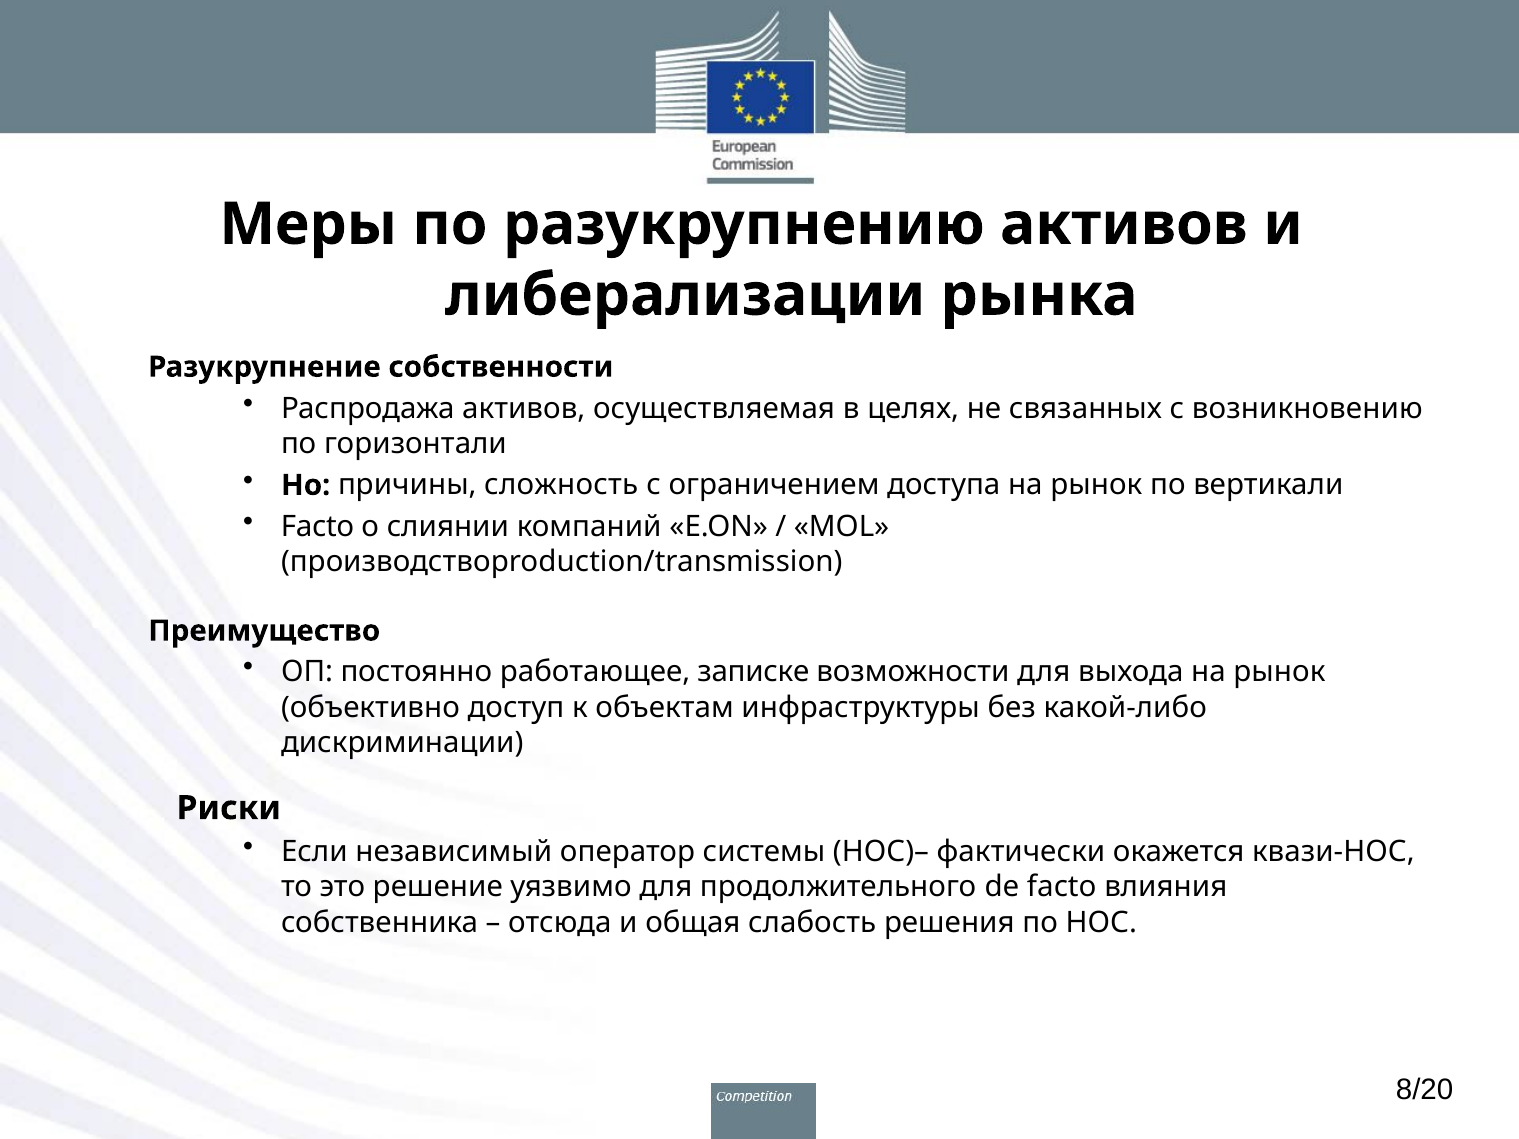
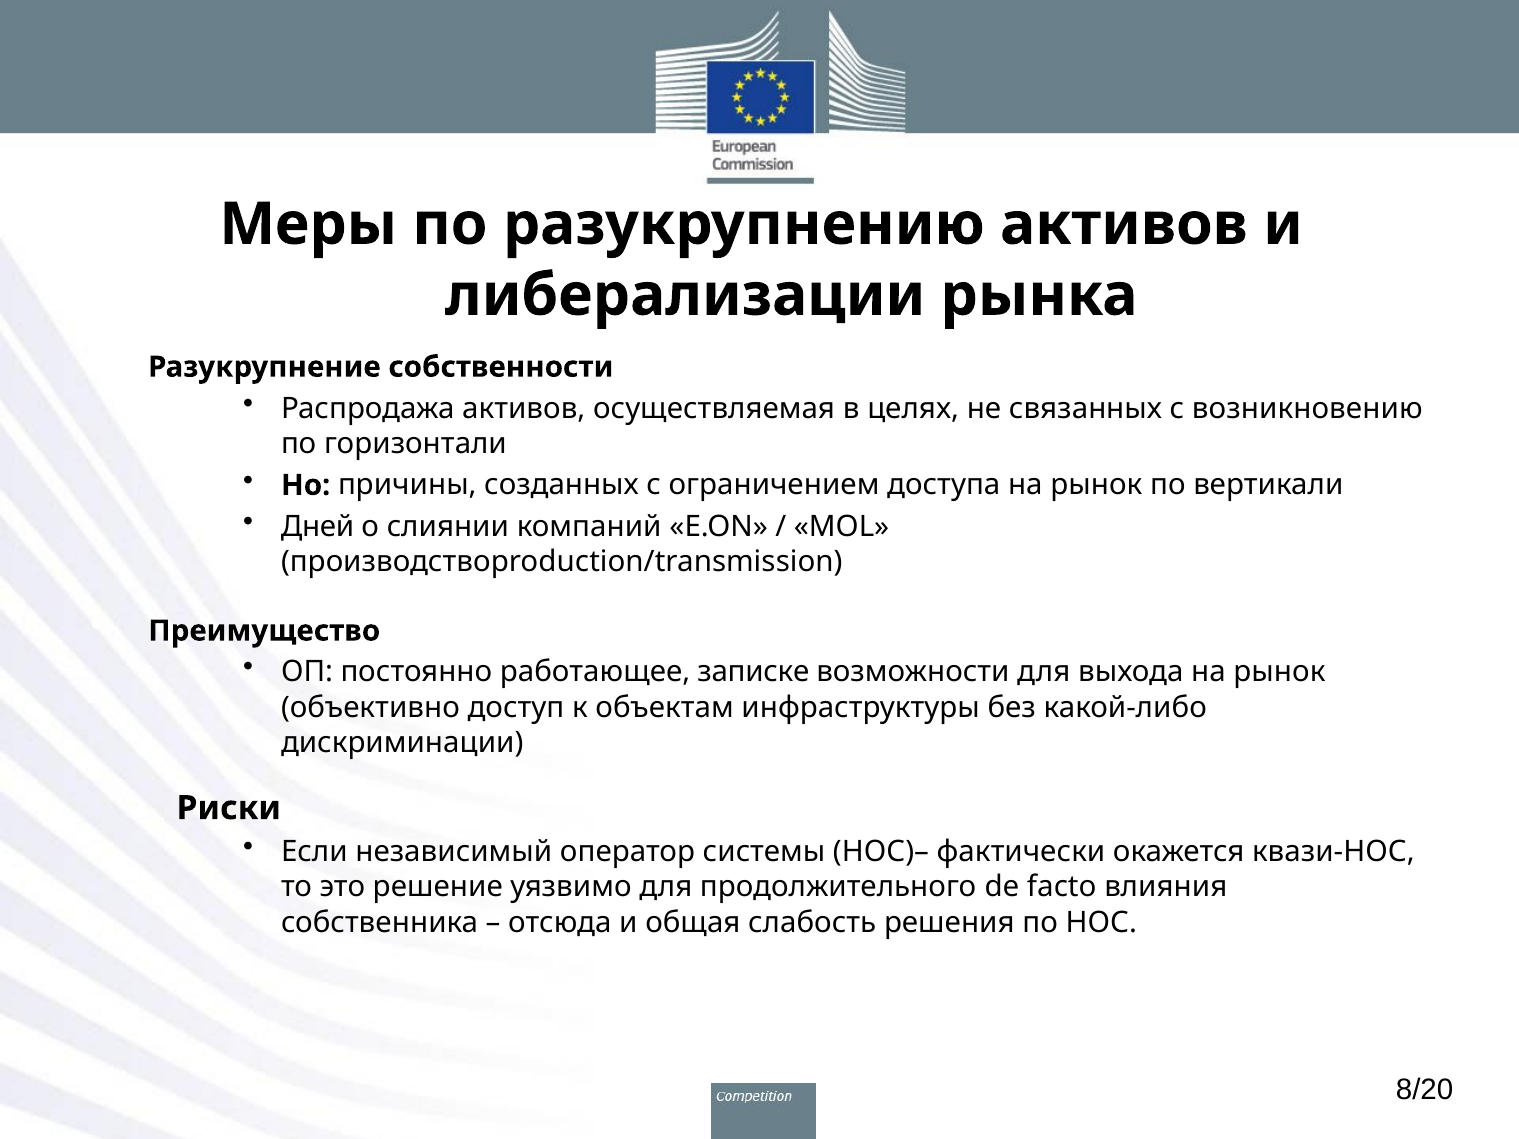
сложность: сложность -> созданных
Facto at (318, 527): Facto -> Дней
